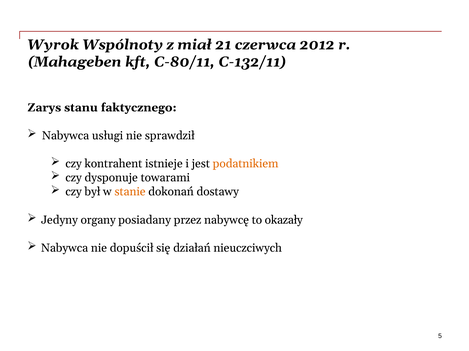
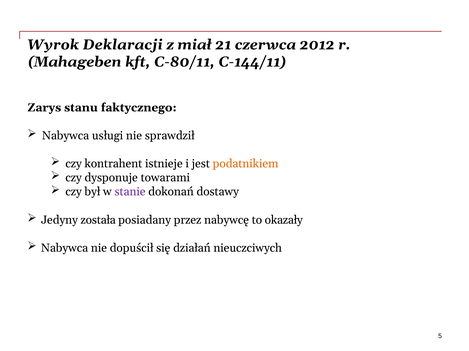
Wspólnoty: Wspólnoty -> Deklaracji
C-132/11: C-132/11 -> C-144/11
stanie colour: orange -> purple
organy: organy -> została
